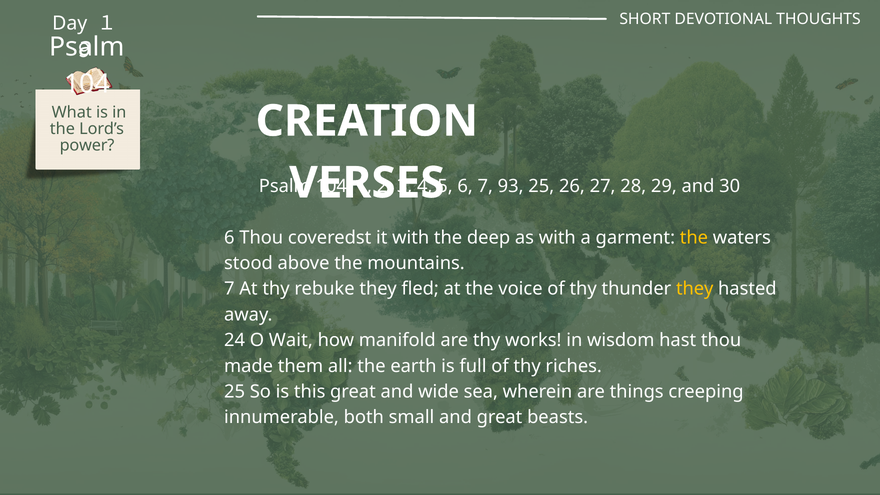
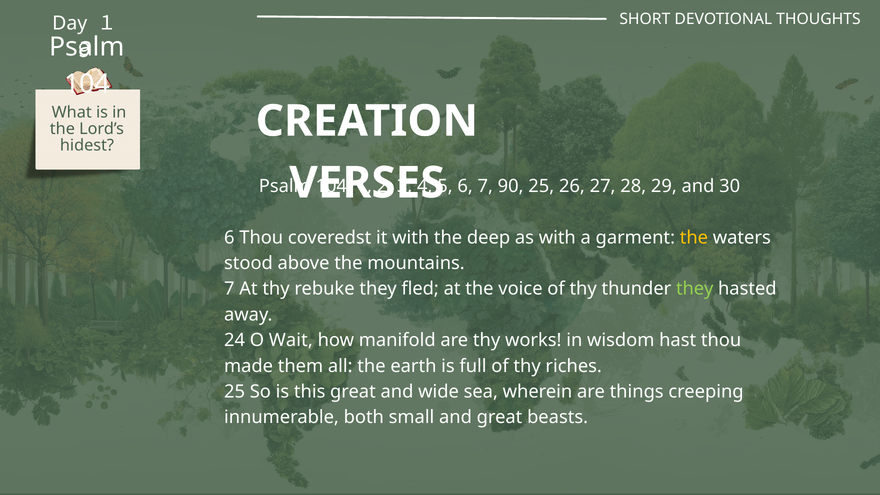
power: power -> hidest
93: 93 -> 90
they at (695, 289) colour: yellow -> light green
